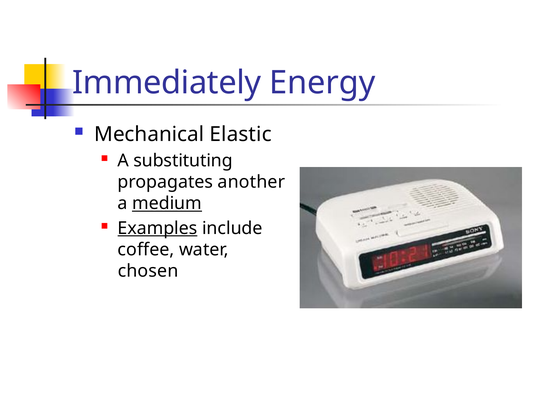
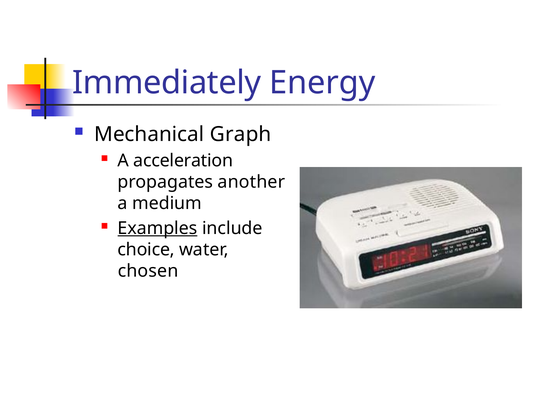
Elastic: Elastic -> Graph
substituting: substituting -> acceleration
medium underline: present -> none
coffee: coffee -> choice
